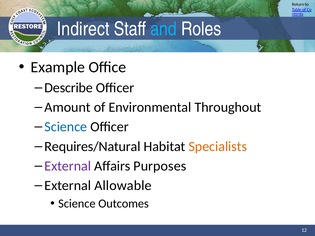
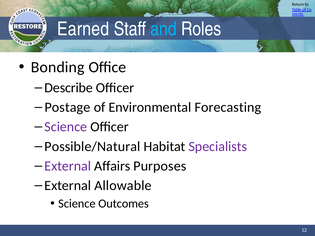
Indirect: Indirect -> Earned
Example: Example -> Bonding
Amount: Amount -> Postage
Throughout: Throughout -> Forecasting
Science at (66, 127) colour: blue -> purple
Requires/Natural: Requires/Natural -> Possible/Natural
Specialists colour: orange -> purple
